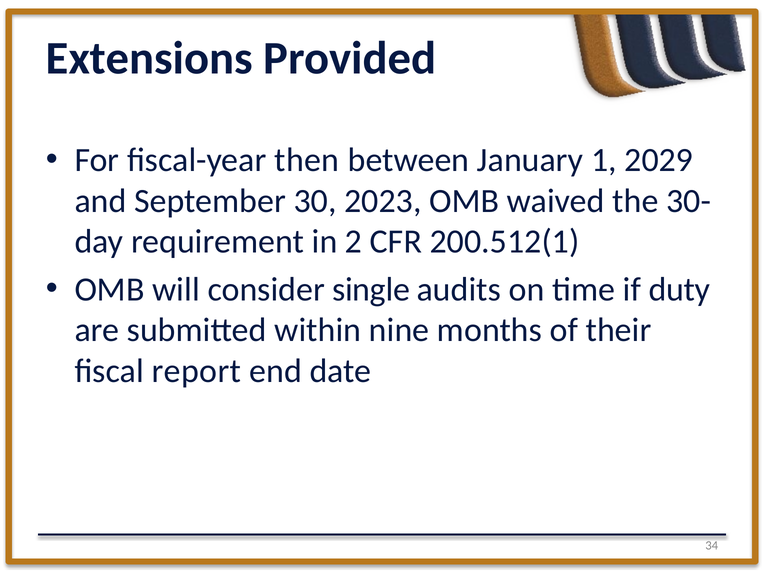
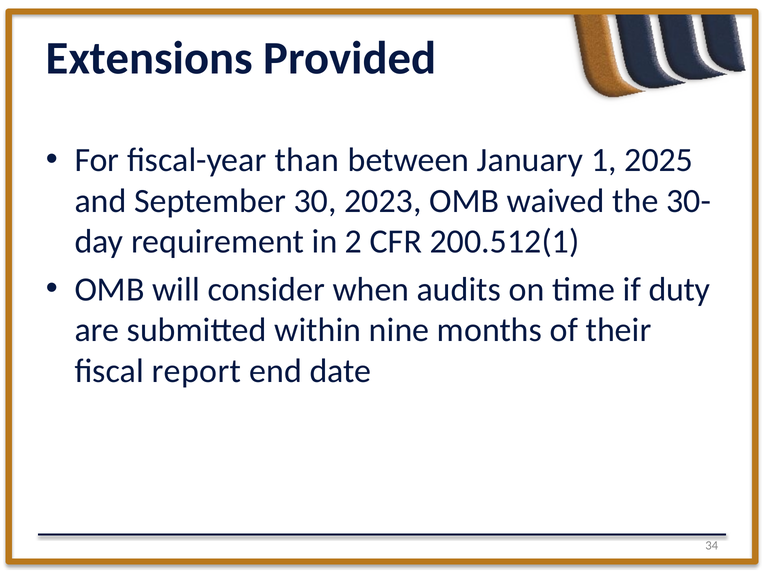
then: then -> than
2029: 2029 -> 2025
single: single -> when
